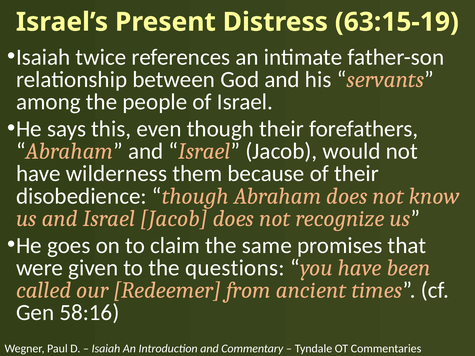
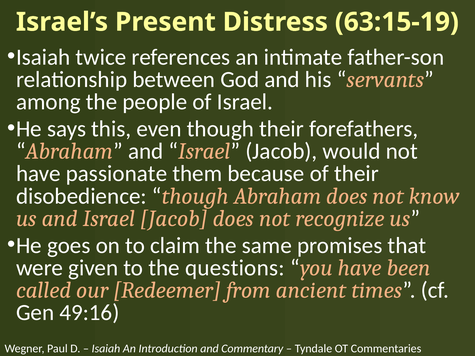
wilderness: wilderness -> passionate
58:16: 58:16 -> 49:16
